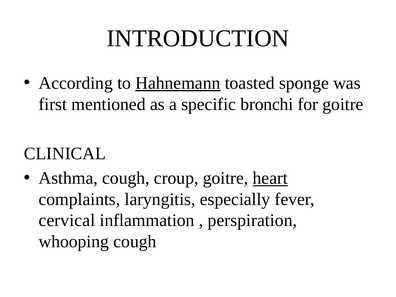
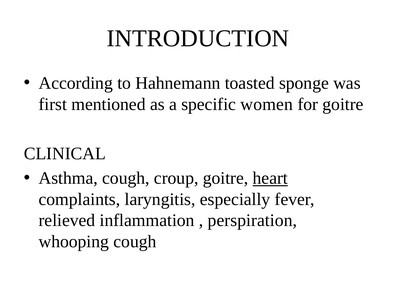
Hahnemann underline: present -> none
bronchi: bronchi -> women
cervical: cervical -> relieved
